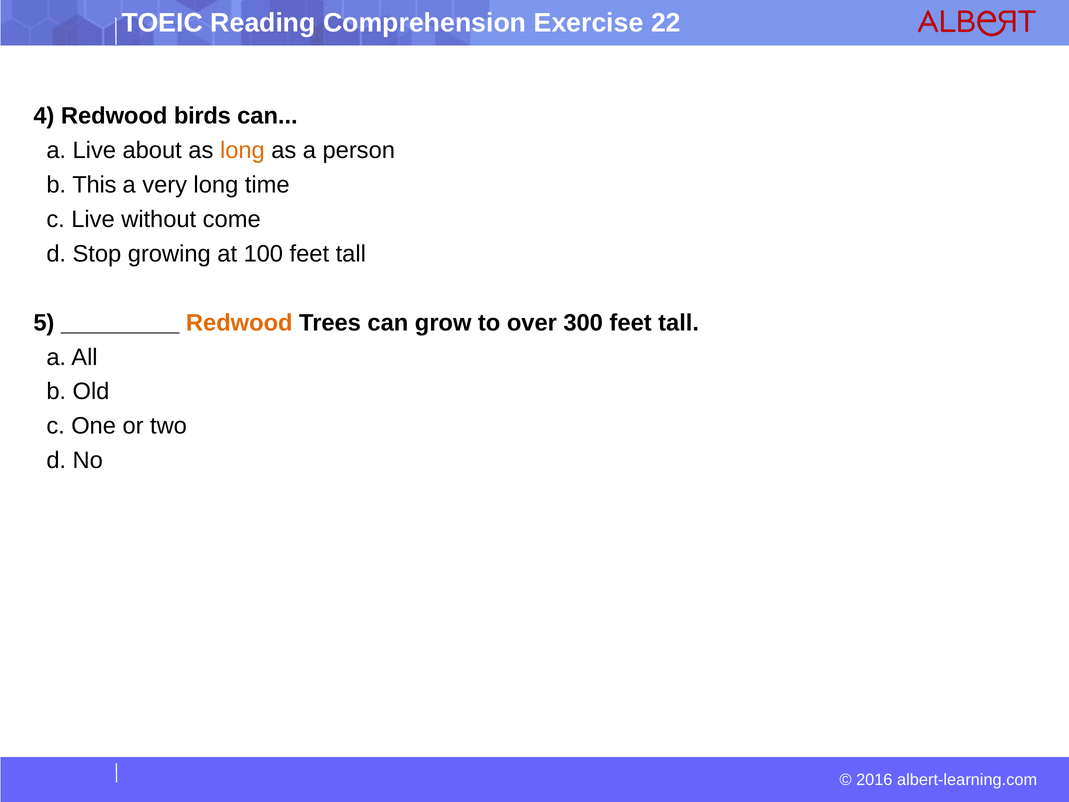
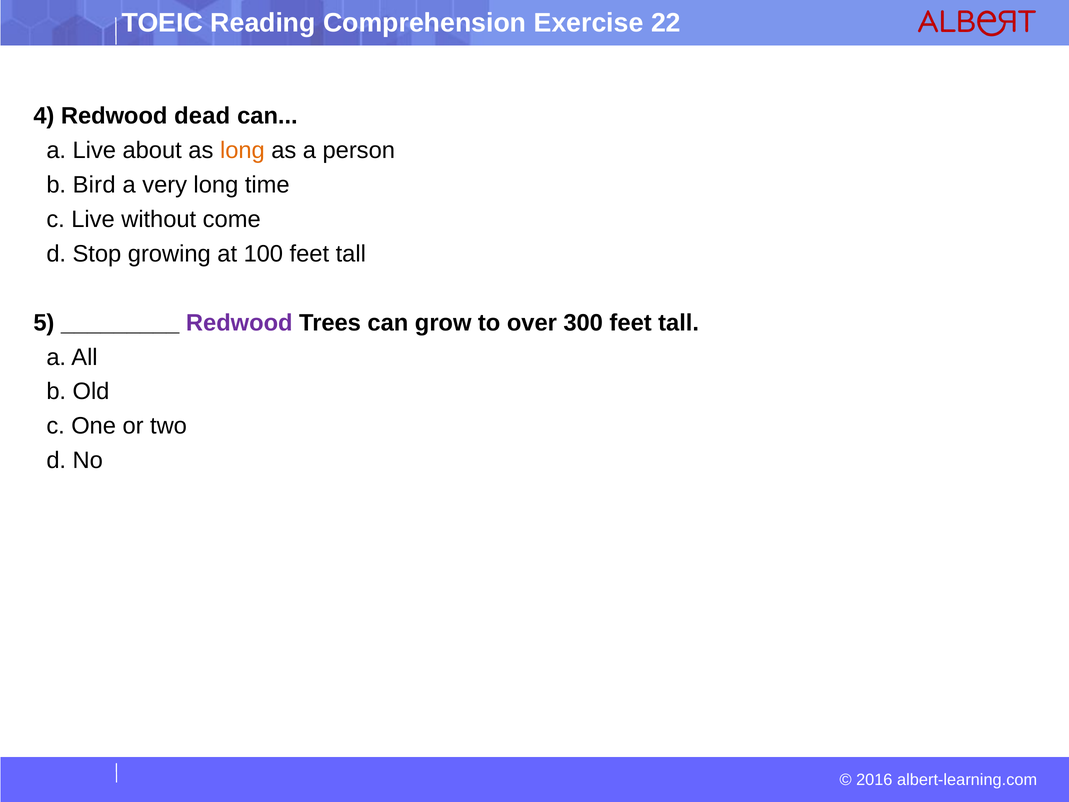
birds: birds -> dead
This: This -> Bird
Redwood at (239, 323) colour: orange -> purple
